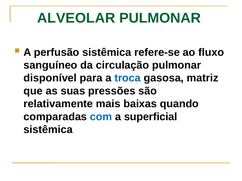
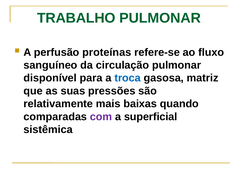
ALVEOLAR: ALVEOLAR -> TRABALHO
perfusão sistêmica: sistêmica -> proteínas
com colour: blue -> purple
